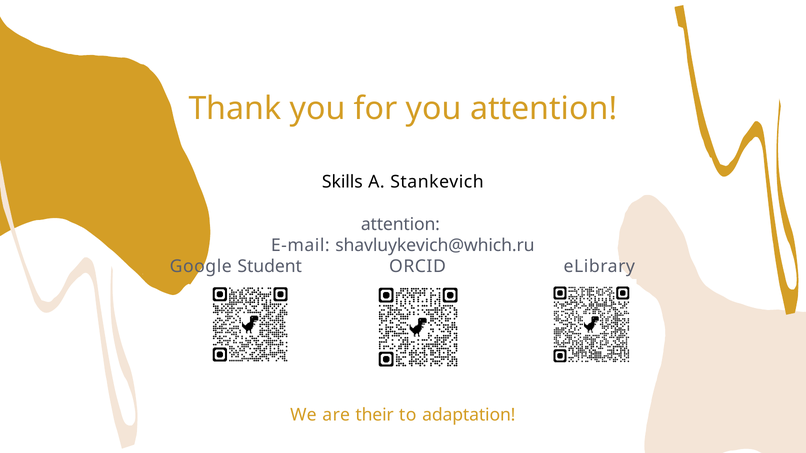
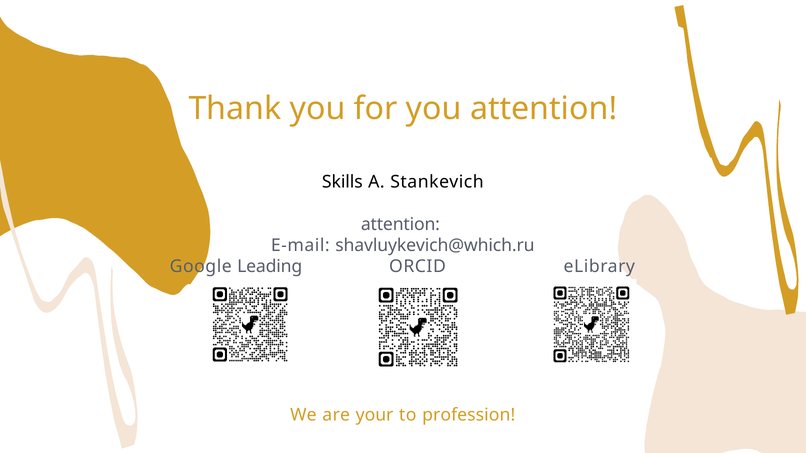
Student: Student -> Leading
their: their -> your
adaptation: adaptation -> profession
